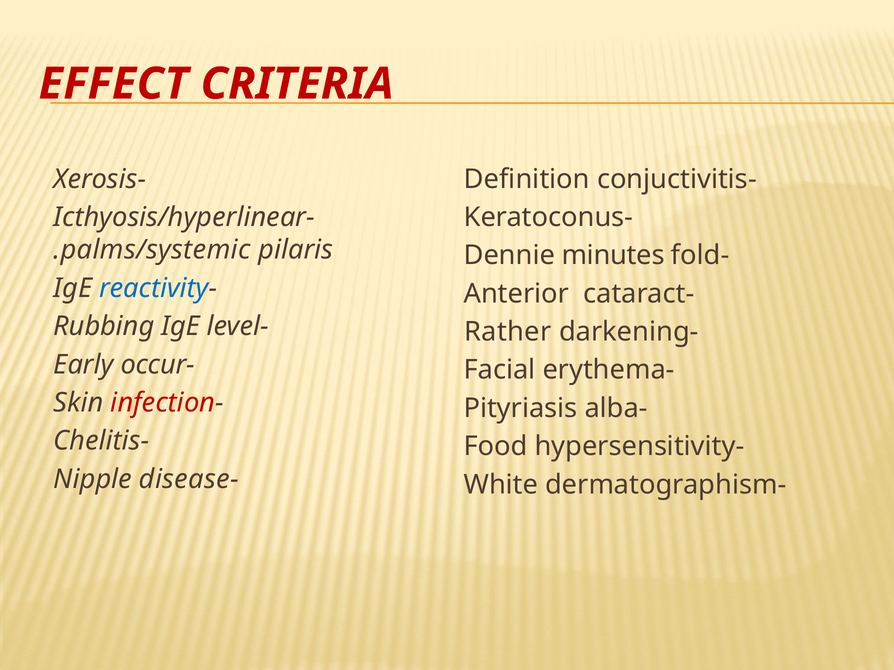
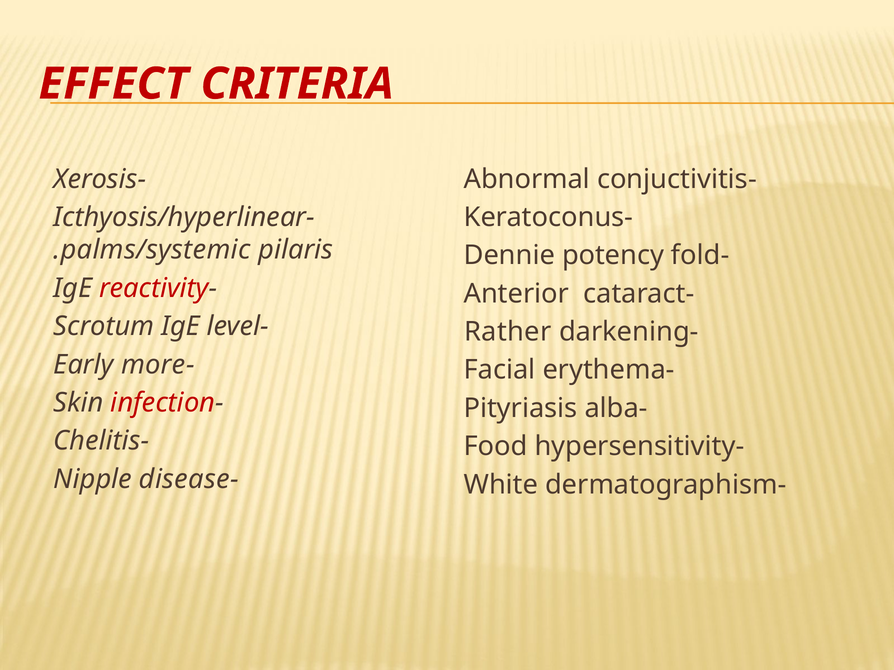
Definition: Definition -> Abnormal
minutes: minutes -> potency
reactivity colour: blue -> red
Rubbing: Rubbing -> Scrotum
occur: occur -> more
